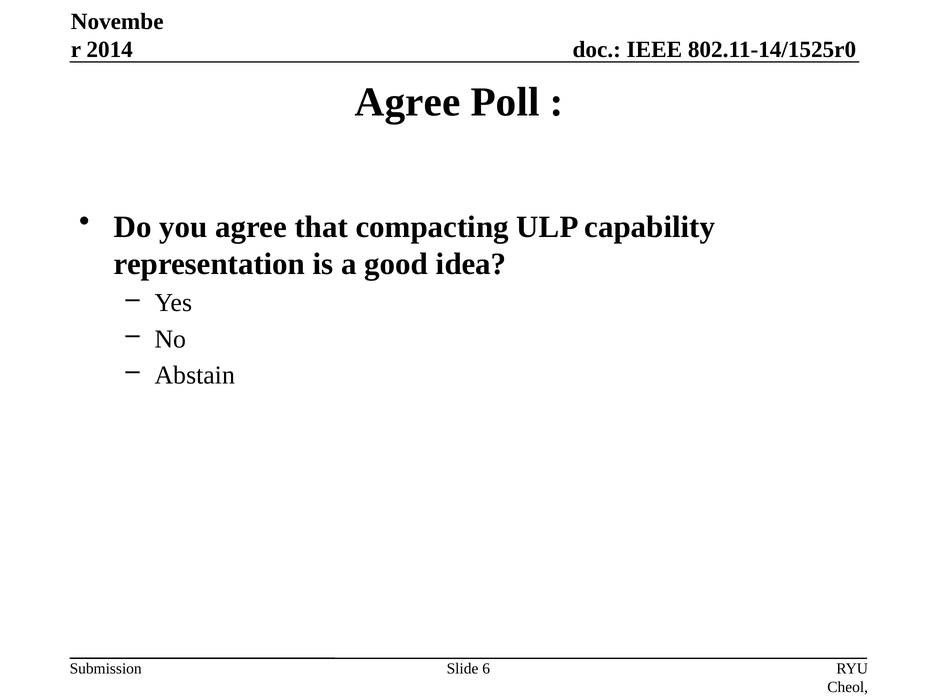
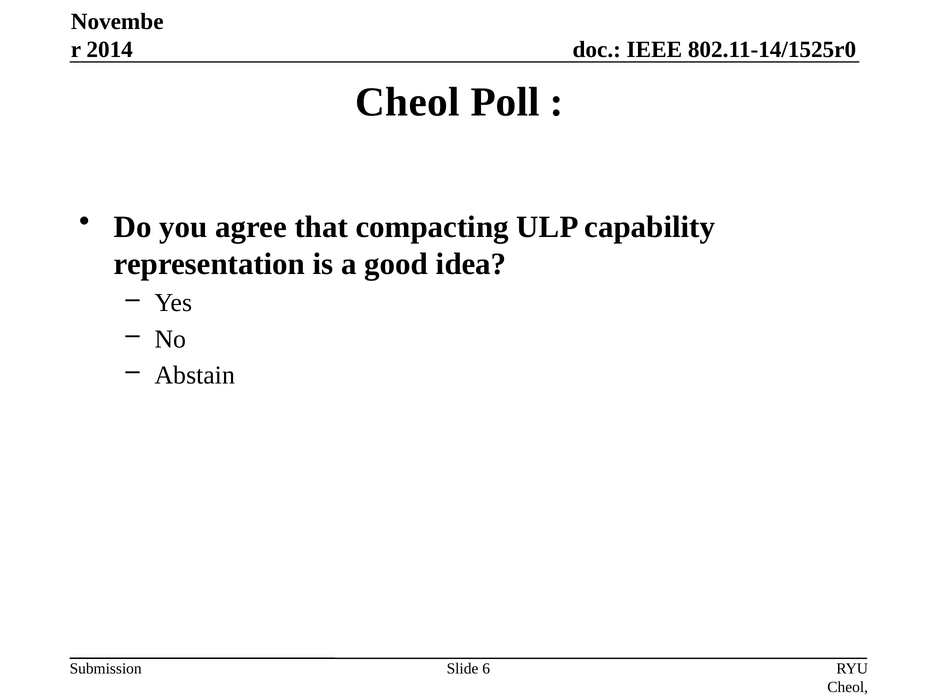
Agree at (408, 102): Agree -> Cheol
